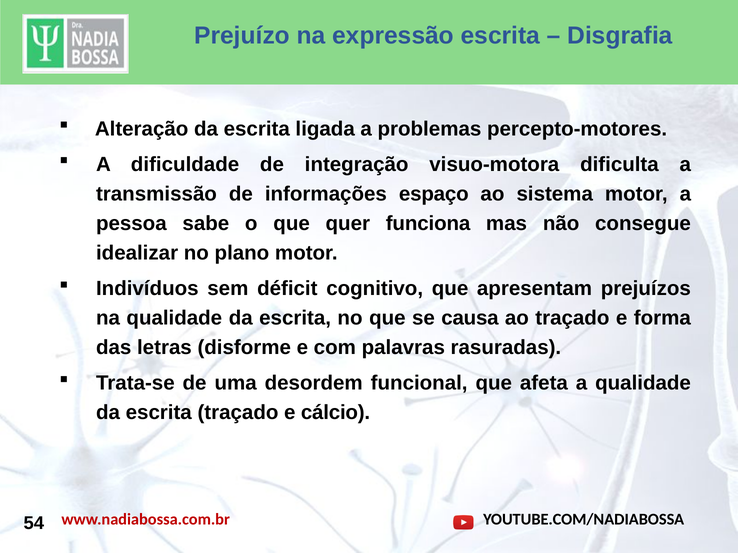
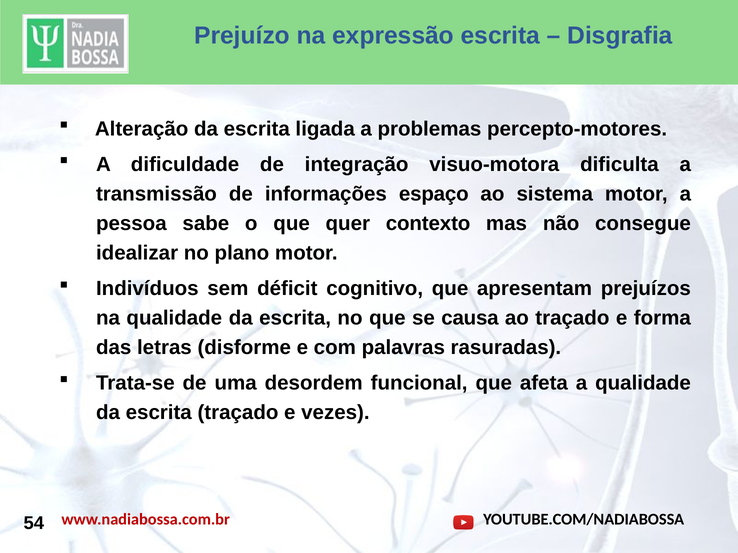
funciona: funciona -> contexto
cálcio: cálcio -> vezes
